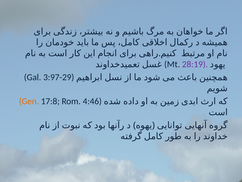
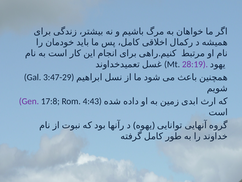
3:97-29: 3:97-29 -> 3:47-29
Gen colour: orange -> purple
4:46: 4:46 -> 4:43
